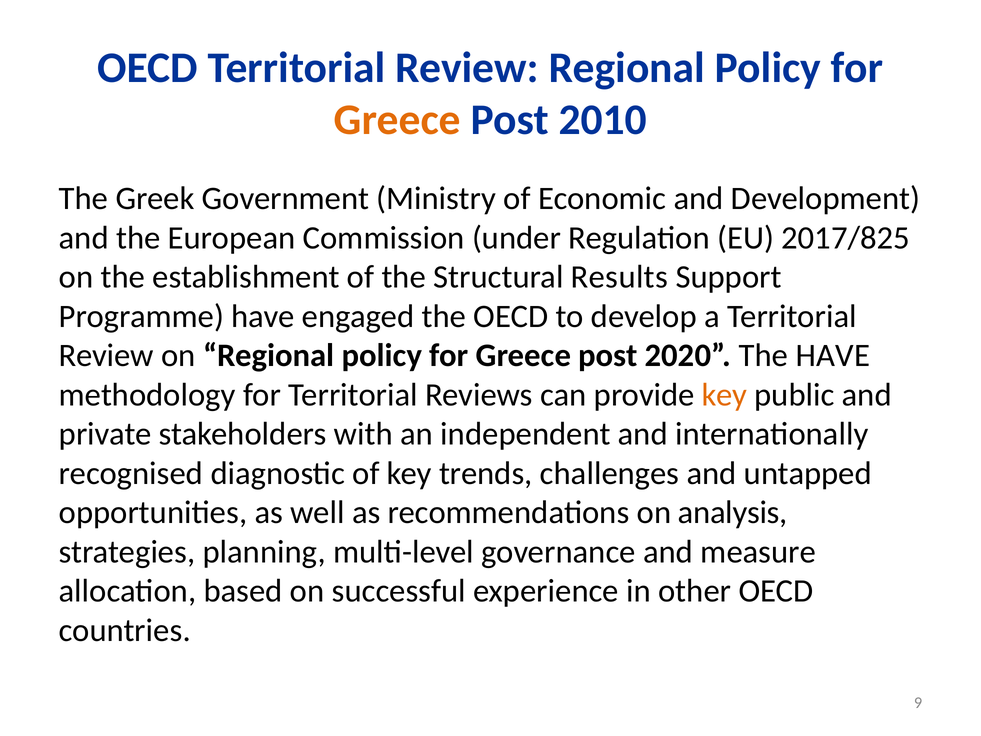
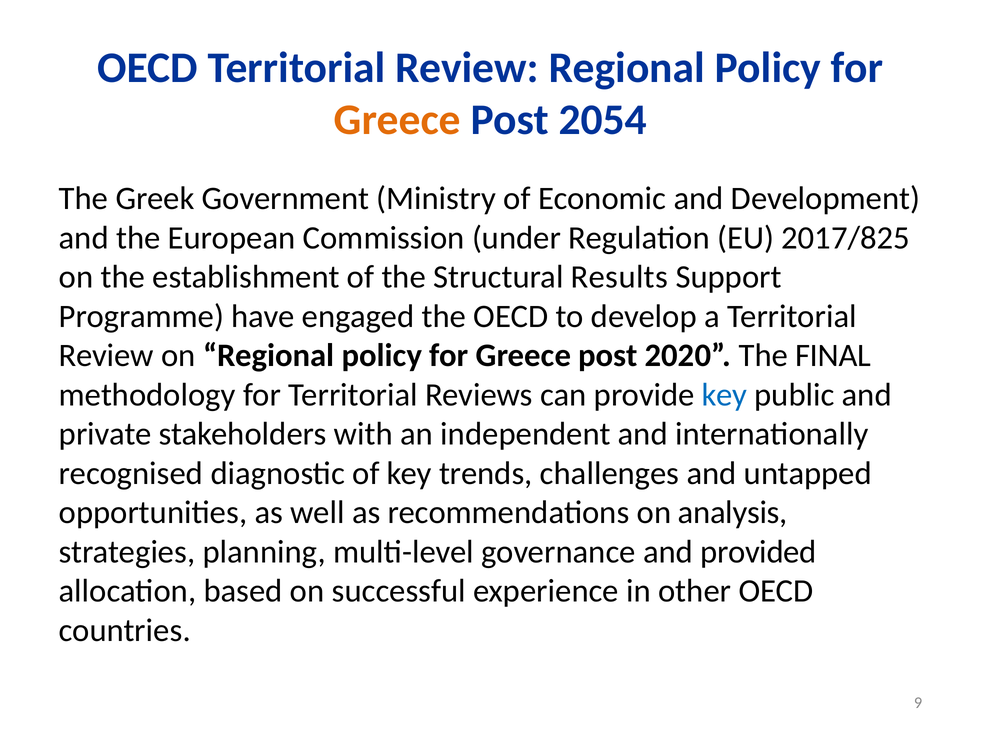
2010: 2010 -> 2054
The HAVE: HAVE -> FINAL
key at (725, 395) colour: orange -> blue
measure: measure -> provided
